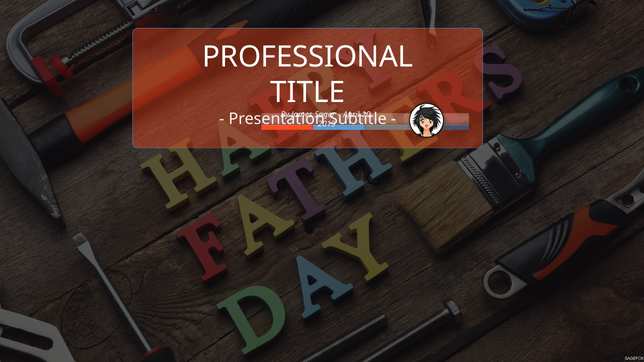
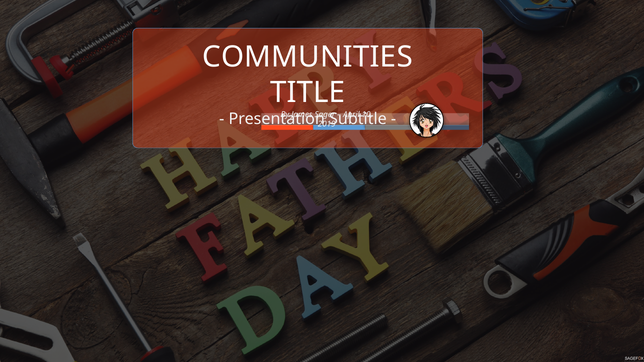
PROFESSIONAL: PROFESSIONAL -> COMMUNITIES
